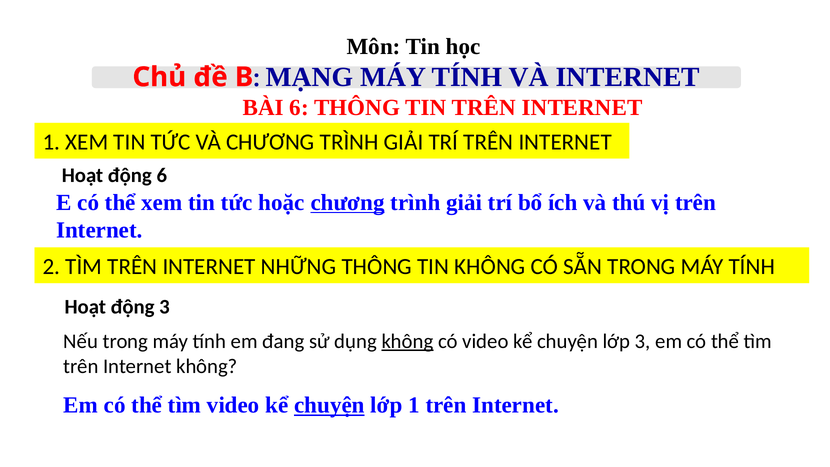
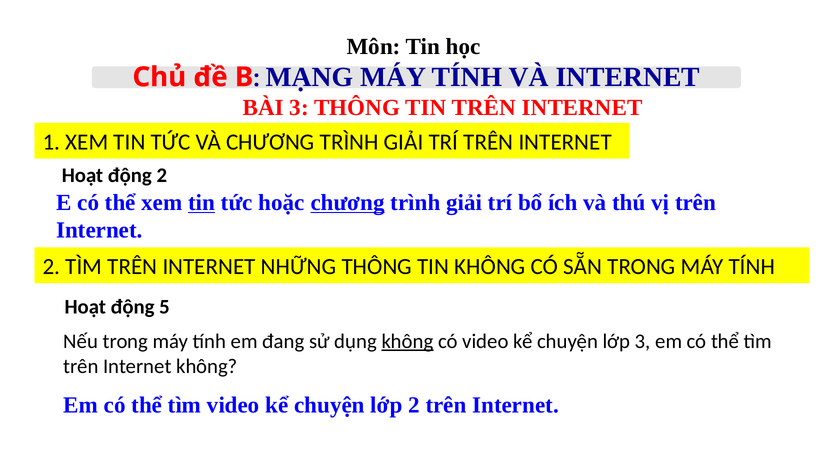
BÀI 6: 6 -> 3
động 6: 6 -> 2
tin at (202, 203) underline: none -> present
động 3: 3 -> 5
chuyện at (329, 405) underline: present -> none
lớp 1: 1 -> 2
